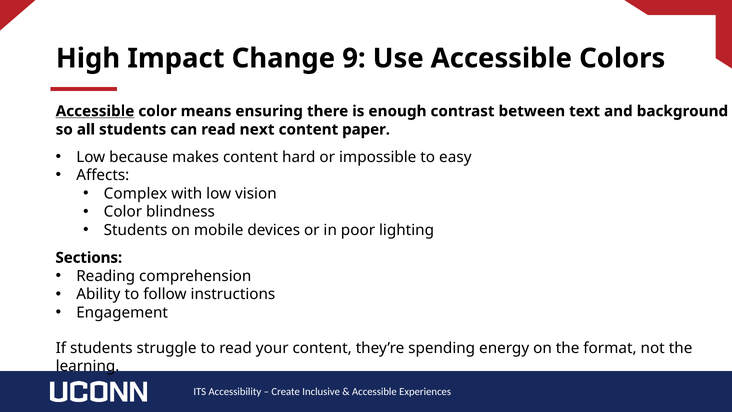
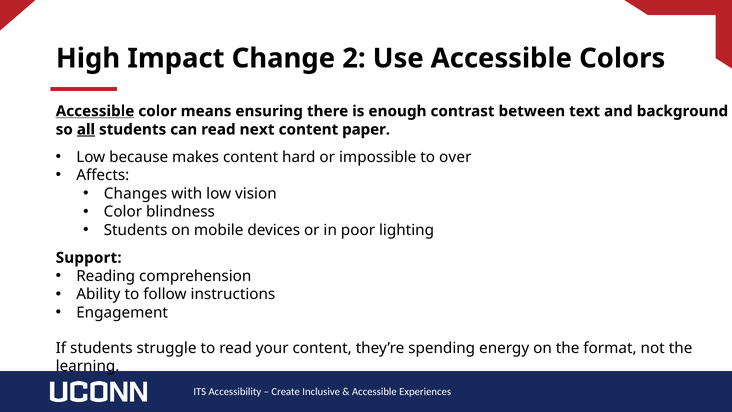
9: 9 -> 2
all underline: none -> present
easy: easy -> over
Complex: Complex -> Changes
Sections: Sections -> Support
